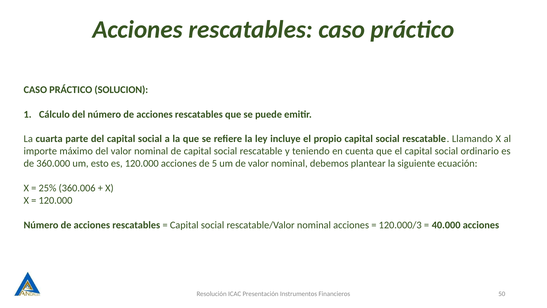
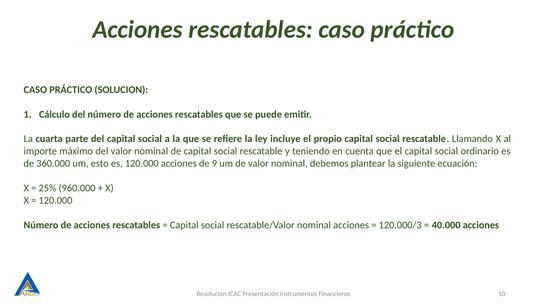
5: 5 -> 9
360.006: 360.006 -> 960.000
